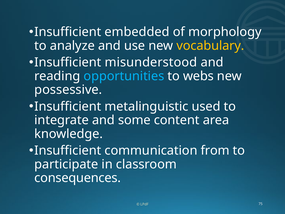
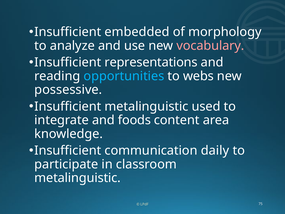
vocabulary colour: yellow -> pink
misunderstood: misunderstood -> representations
some: some -> foods
from: from -> daily
consequences at (78, 178): consequences -> metalinguistic
